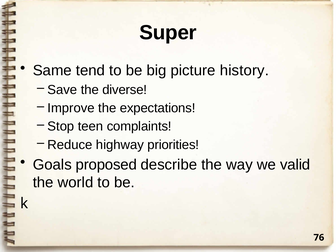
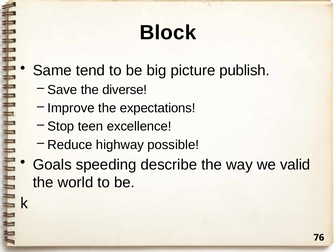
Super: Super -> Block
history: history -> publish
complaints: complaints -> excellence
priorities: priorities -> possible
proposed: proposed -> speeding
